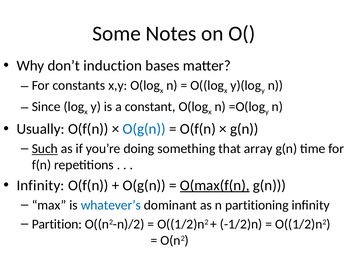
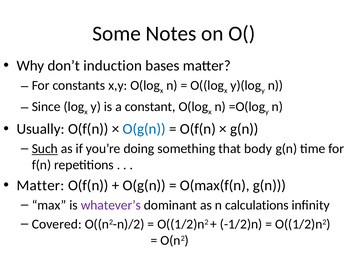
array: array -> body
Infinity at (40, 185): Infinity -> Matter
O(max(f(n underline: present -> none
whatever’s colour: blue -> purple
partitioning: partitioning -> calculations
Partition: Partition -> Covered
